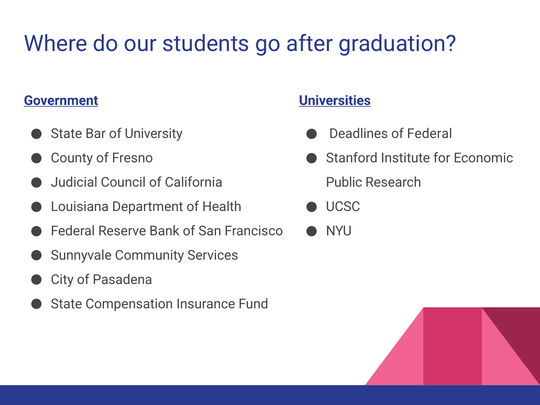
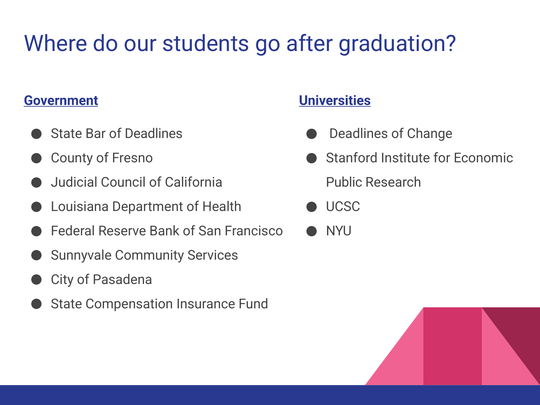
of University: University -> Deadlines
of Federal: Federal -> Change
